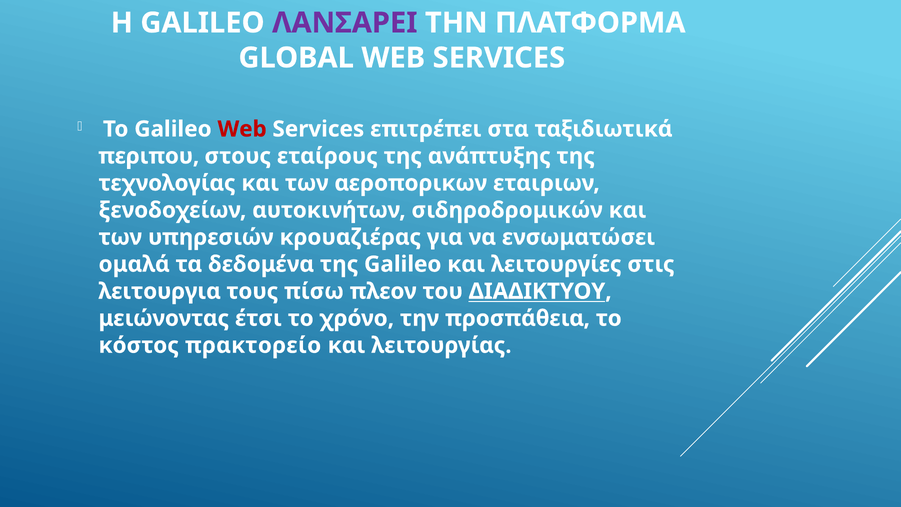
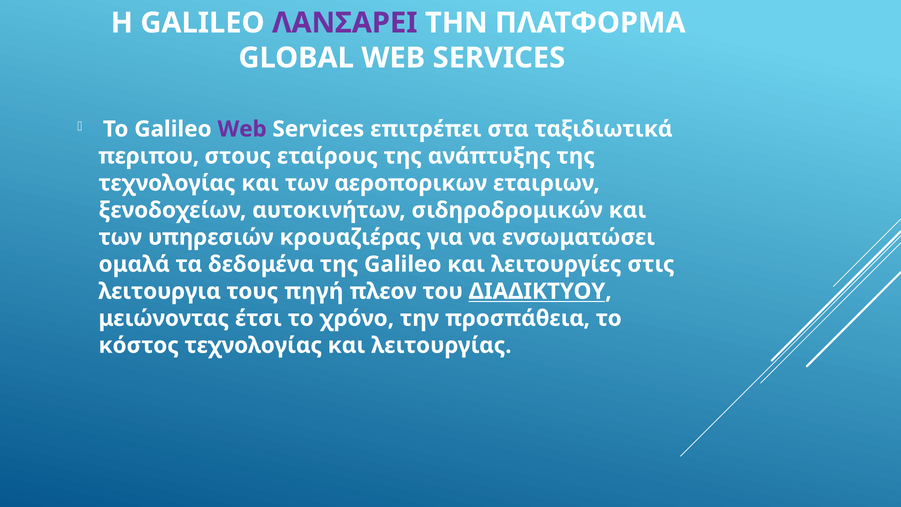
Web at (242, 129) colour: red -> purple
πίσω: πίσω -> πηγή
κόστος πρακτορείο: πρακτορείο -> τεχνολογίας
